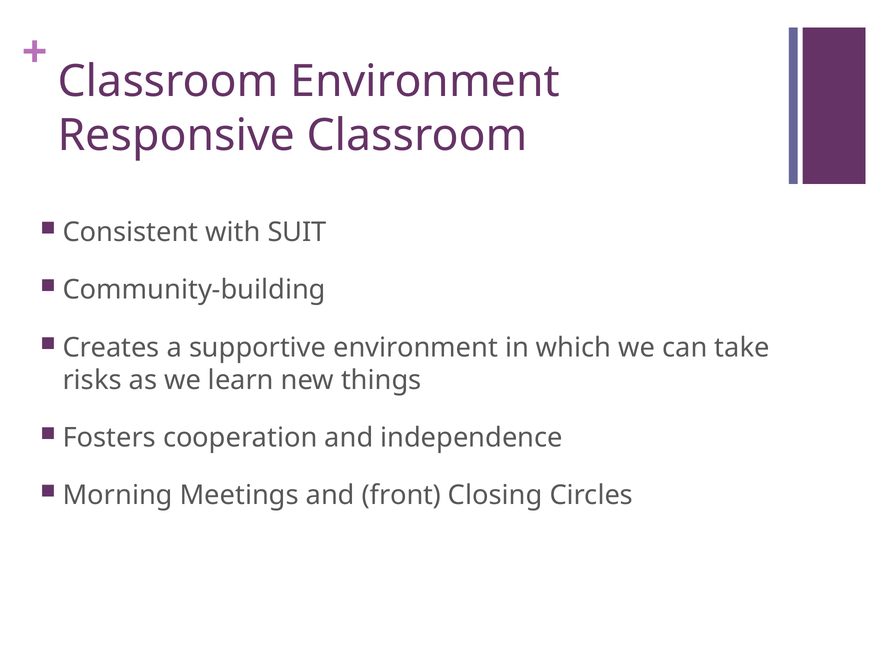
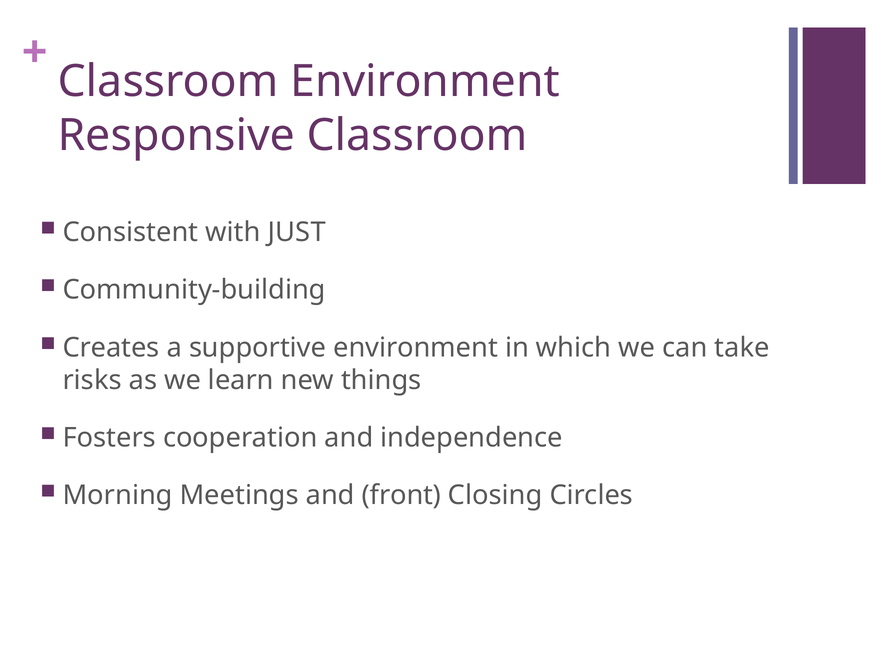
SUIT: SUIT -> JUST
